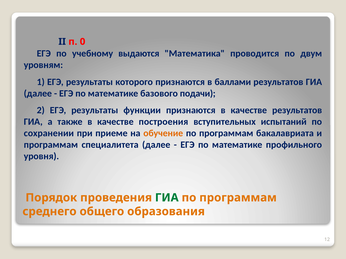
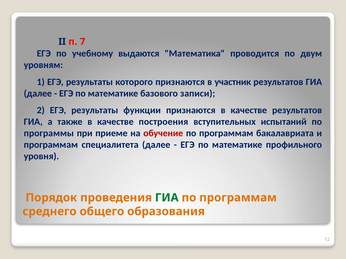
0: 0 -> 7
баллами: баллами -> участник
подачи: подачи -> записи
сохранении: сохранении -> программы
обучение colour: orange -> red
